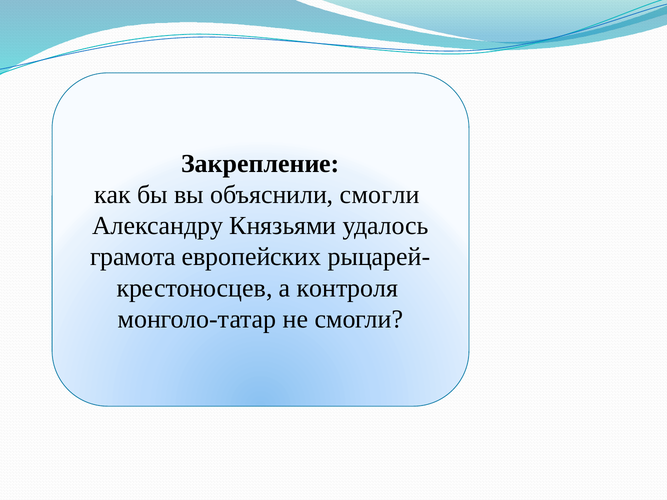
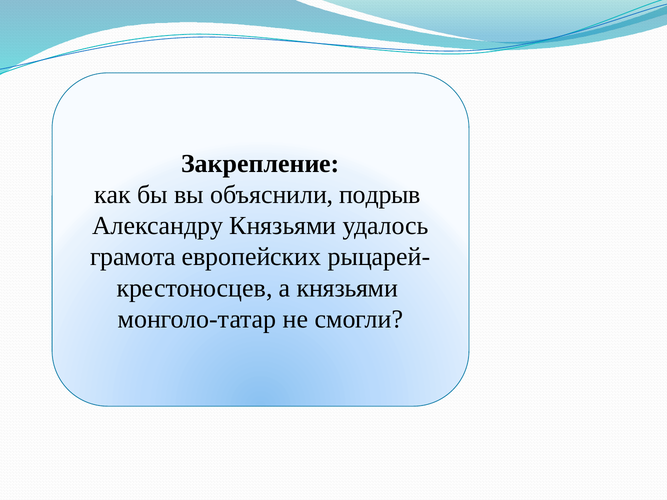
объяснили смогли: смогли -> подрыв
а контроля: контроля -> князьями
